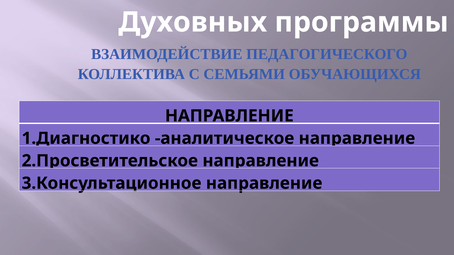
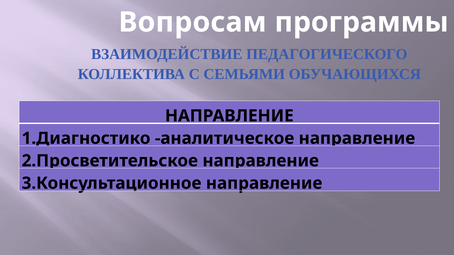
Духовных: Духовных -> Вопросам
